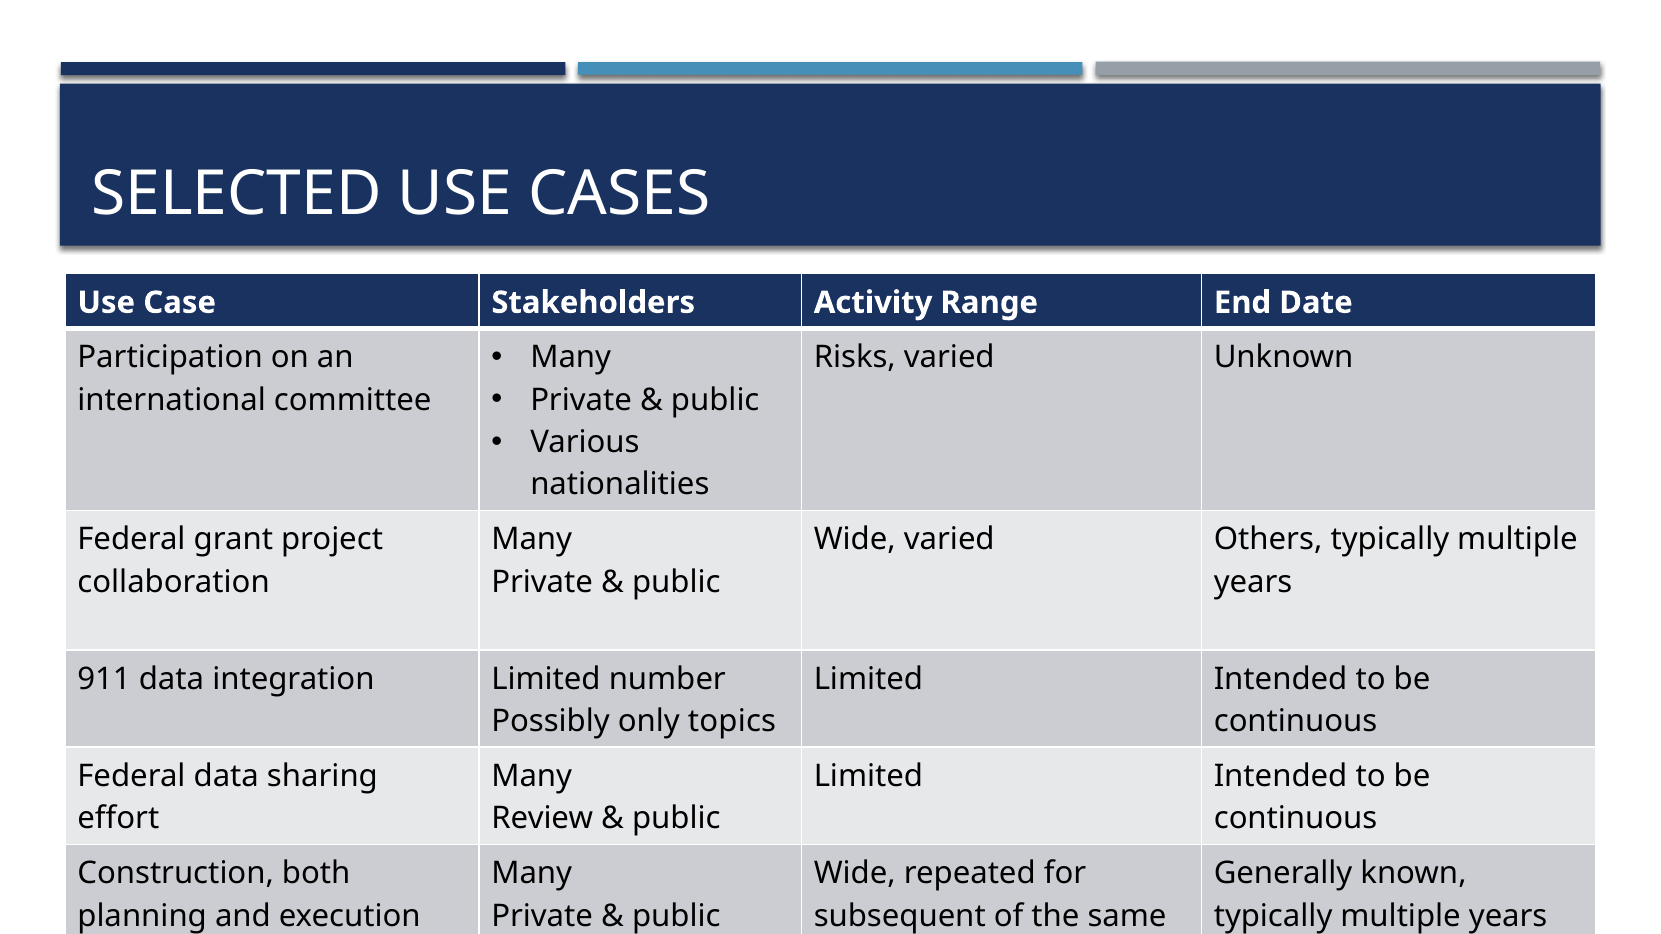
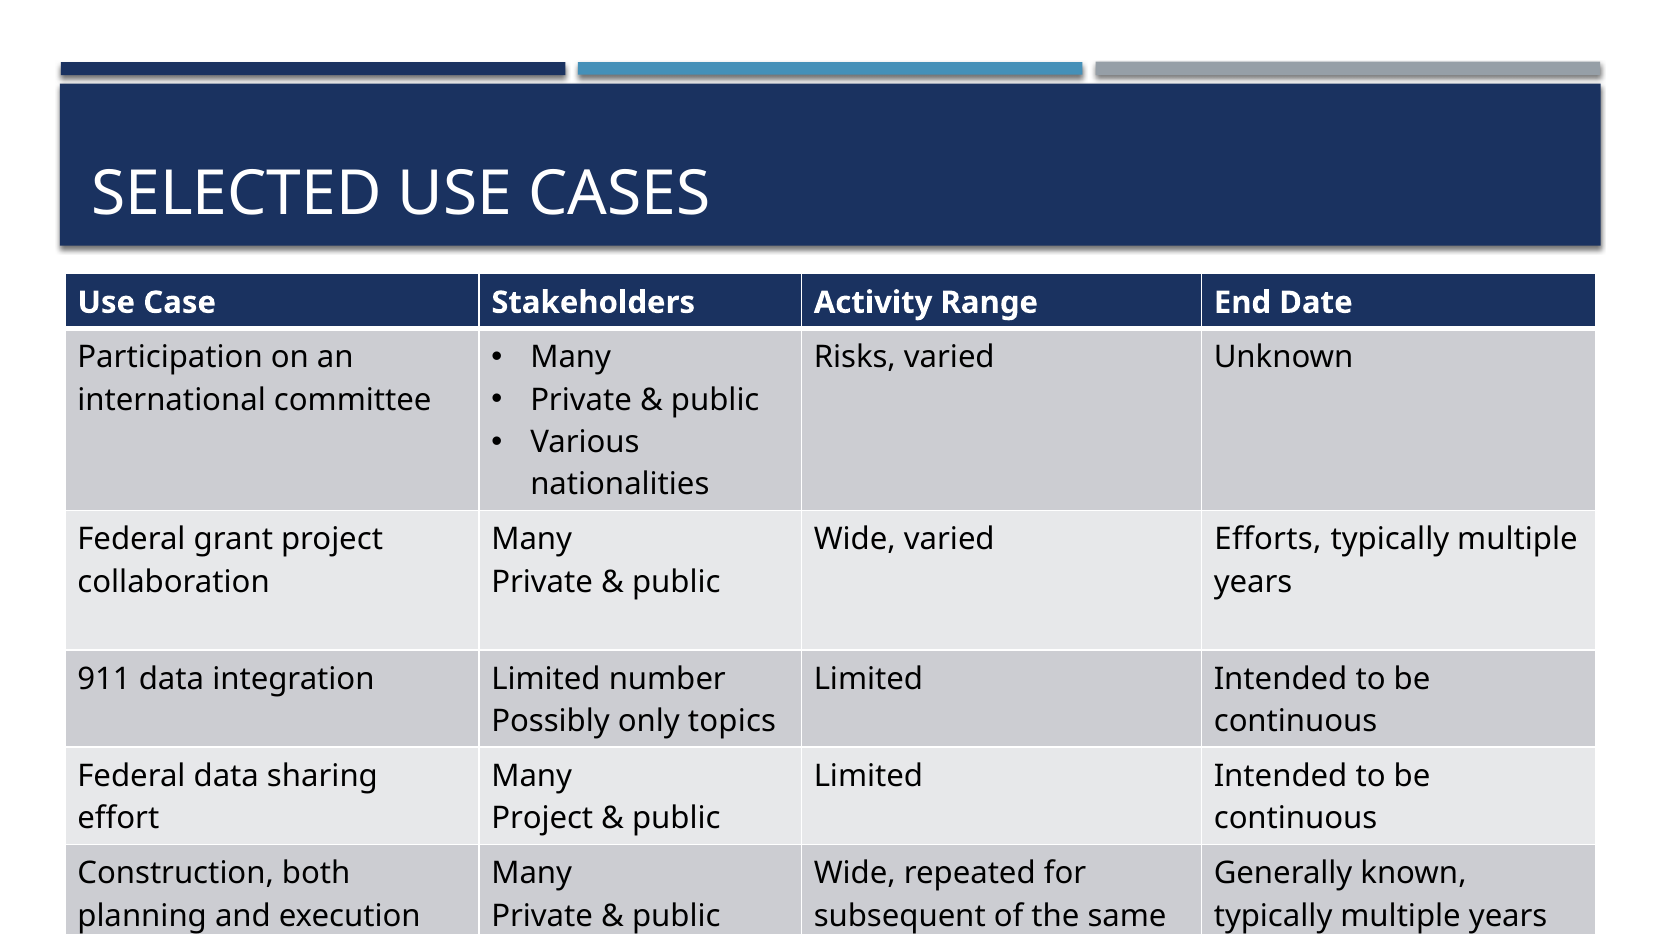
Others: Others -> Efforts
Review at (542, 819): Review -> Project
